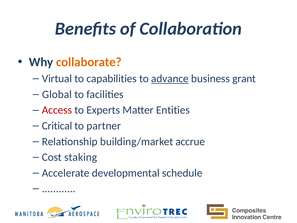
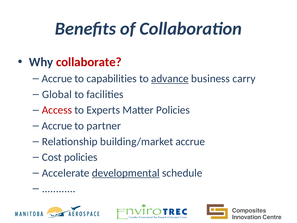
collaborate colour: orange -> red
Virtual at (57, 79): Virtual -> Accrue
grant: grant -> carry
Matter Entities: Entities -> Policies
Critical at (57, 126): Critical -> Accrue
Cost staking: staking -> policies
developmental underline: none -> present
